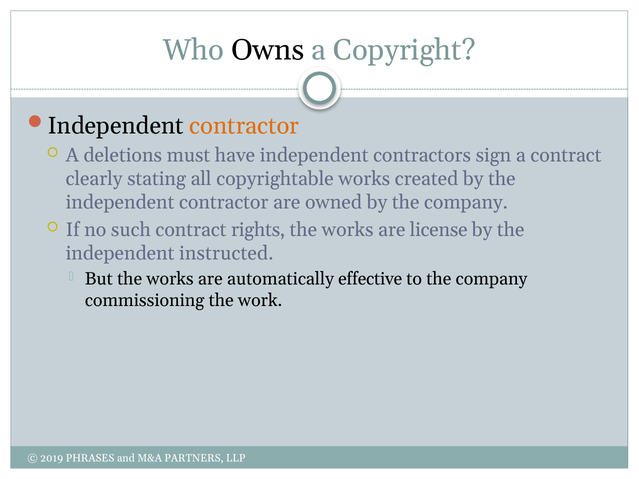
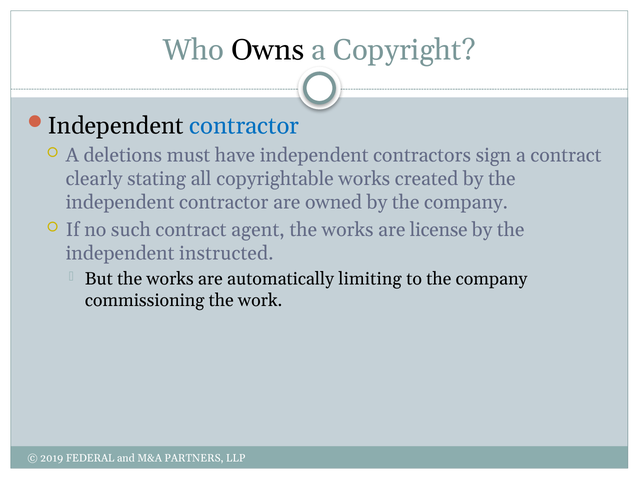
contractor at (244, 126) colour: orange -> blue
rights: rights -> agent
effective: effective -> limiting
PHRASES: PHRASES -> FEDERAL
